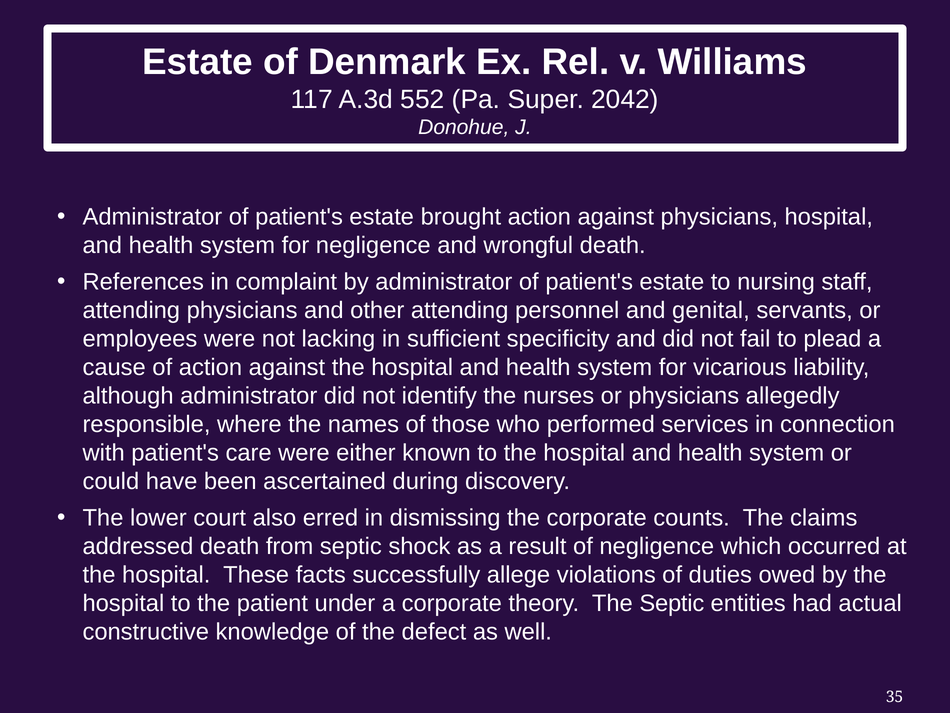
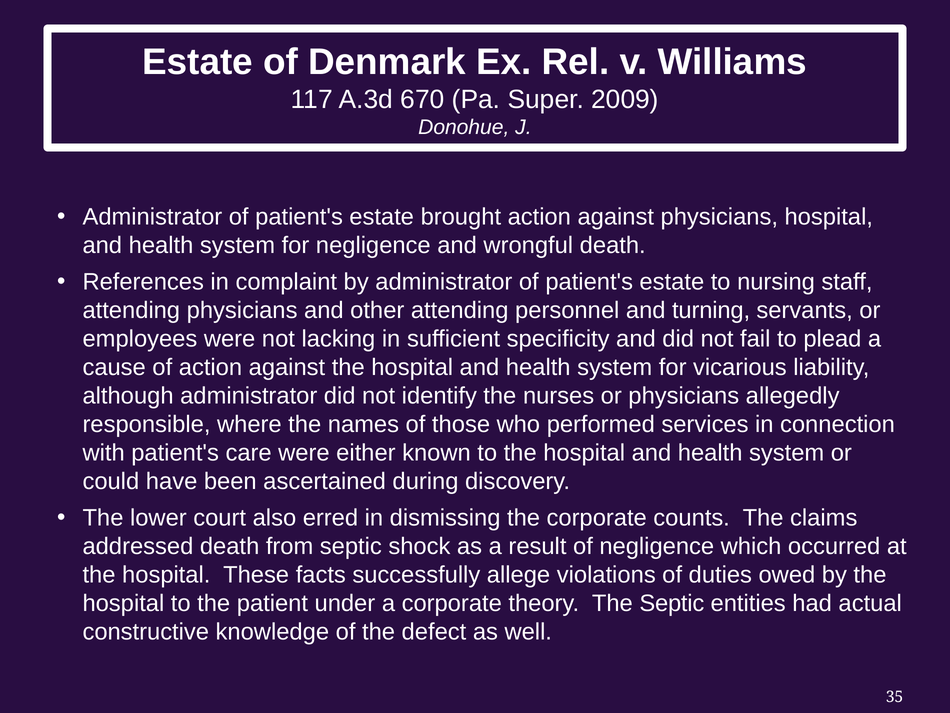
552: 552 -> 670
2042: 2042 -> 2009
genital: genital -> turning
